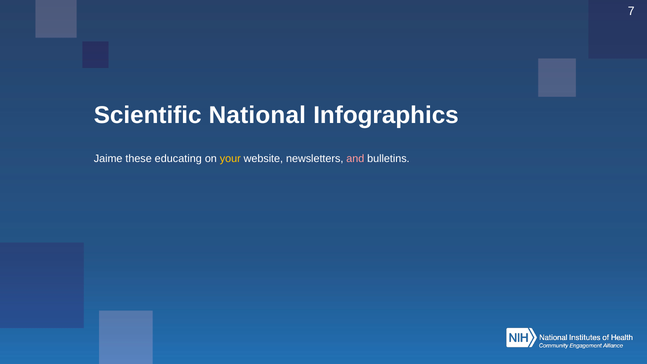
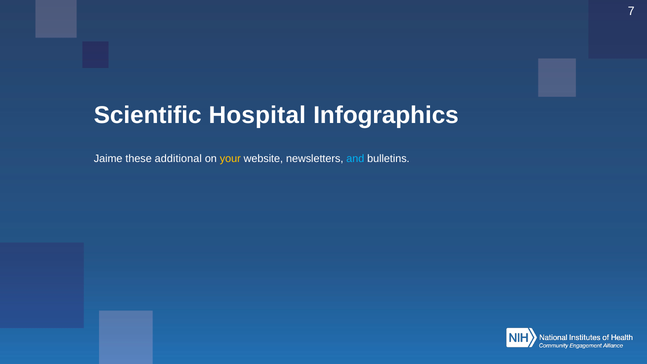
National: National -> Hospital
educating: educating -> additional
and colour: pink -> light blue
